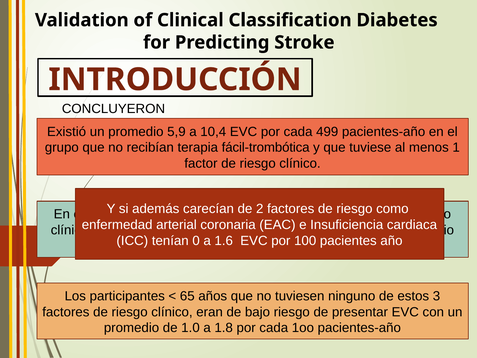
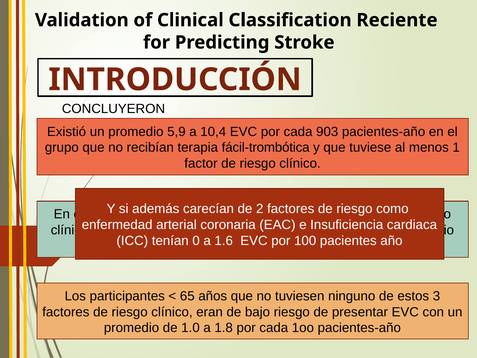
Diabetes: Diabetes -> Reciente
499: 499 -> 903
